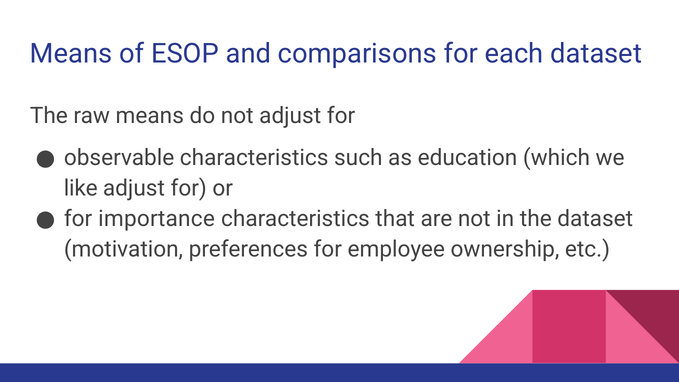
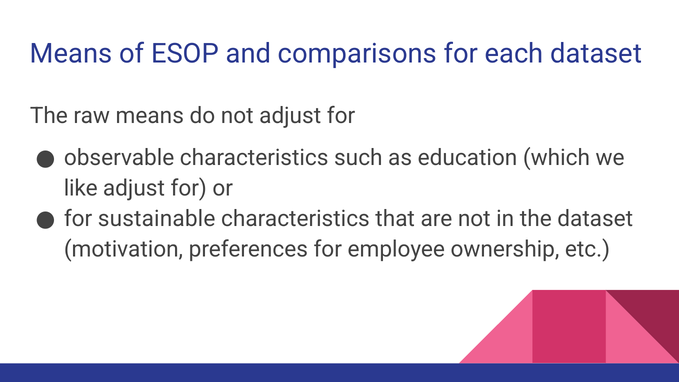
importance: importance -> sustainable
